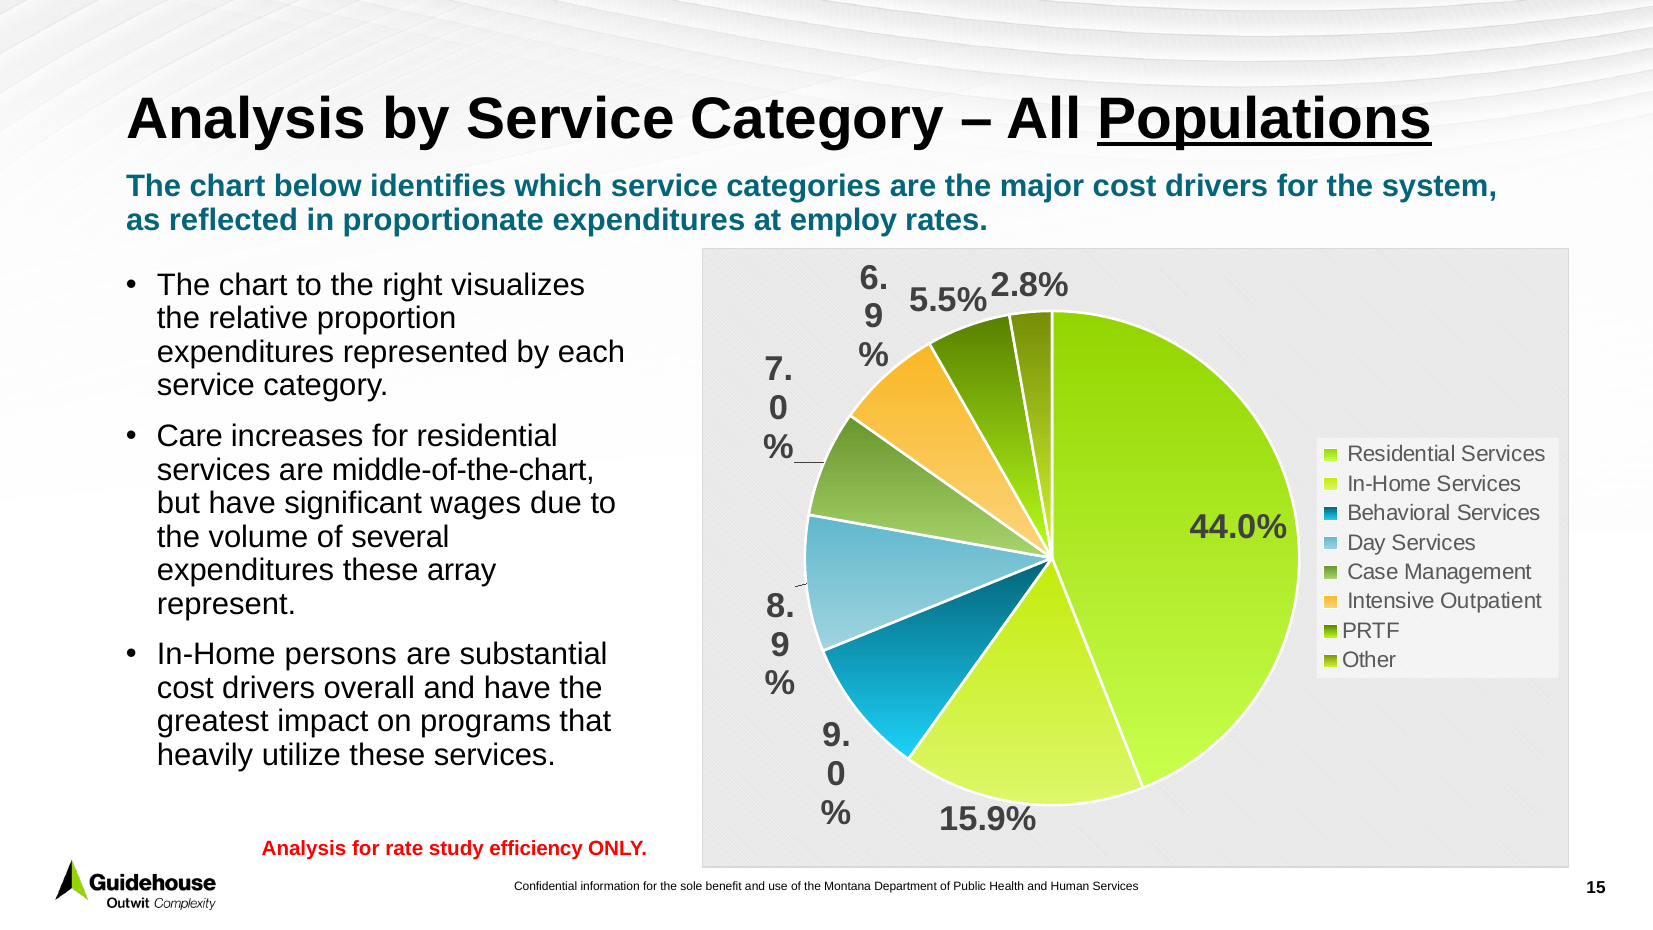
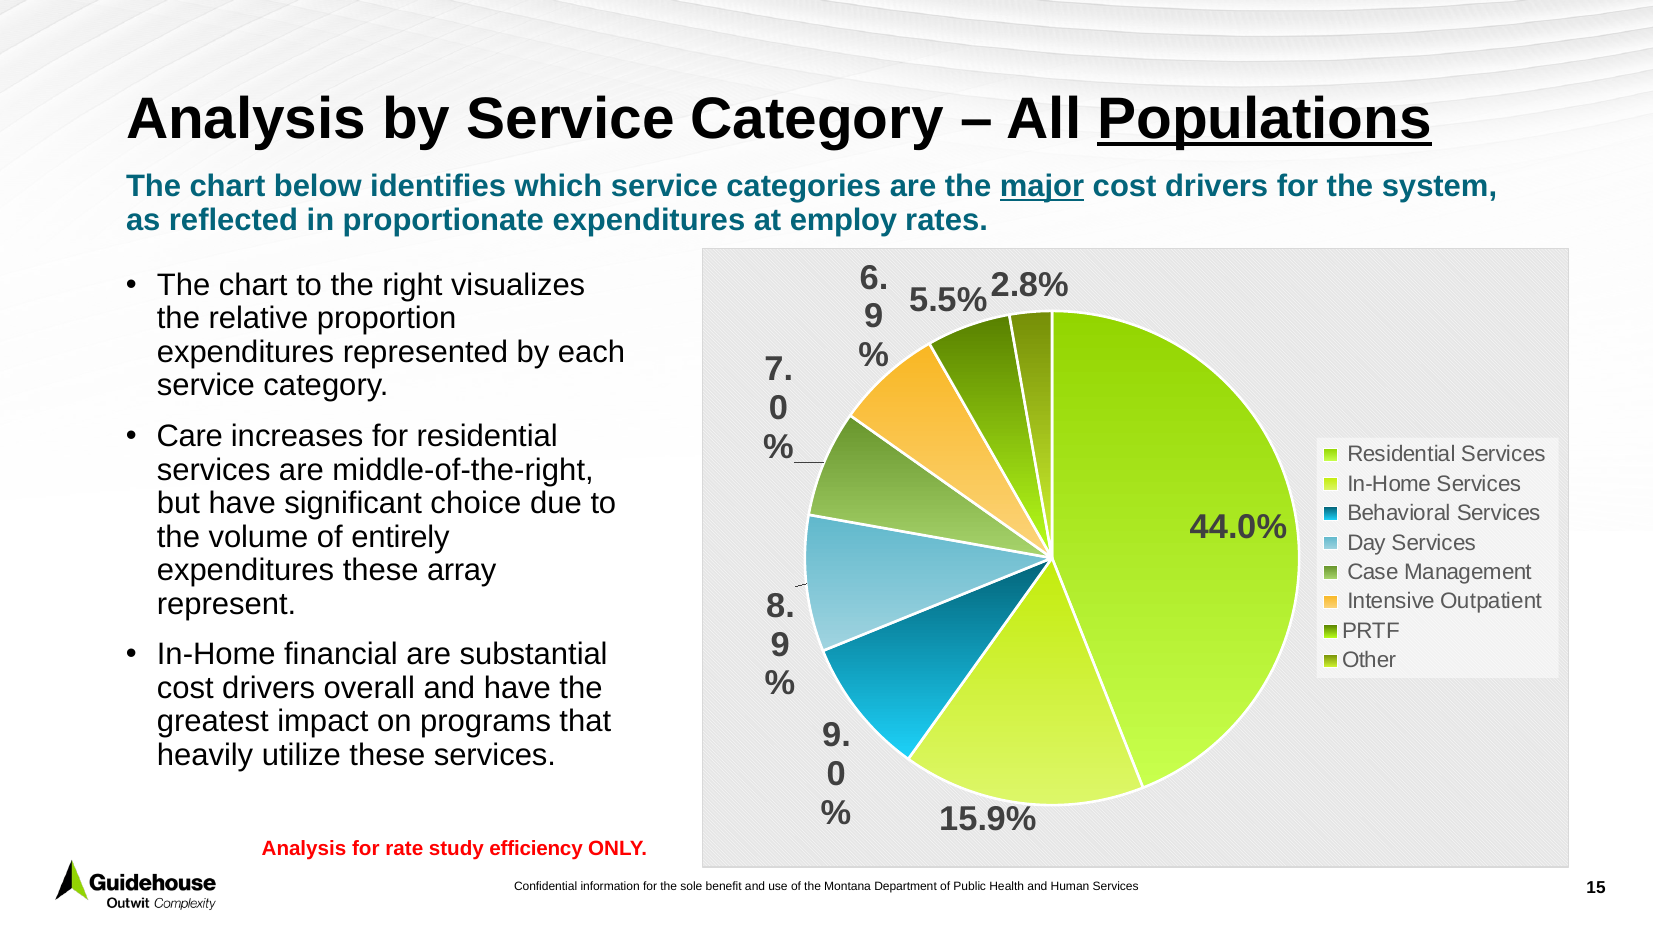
major underline: none -> present
middle-of-the-chart: middle-of-the-chart -> middle-of-the-right
wages: wages -> choice
several: several -> entirely
persons: persons -> financial
